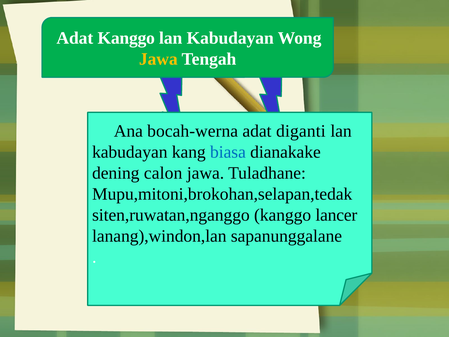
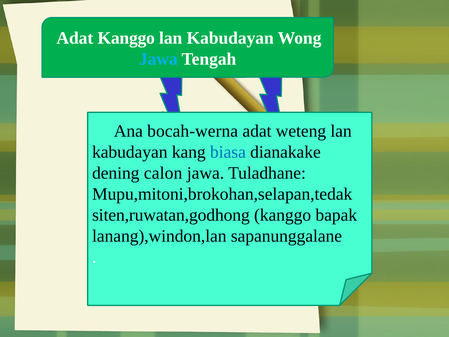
Jawa at (158, 59) colour: yellow -> light blue
diganti: diganti -> weteng
siten,ruwatan,nganggo: siten,ruwatan,nganggo -> siten,ruwatan,godhong
lancer: lancer -> bapak
